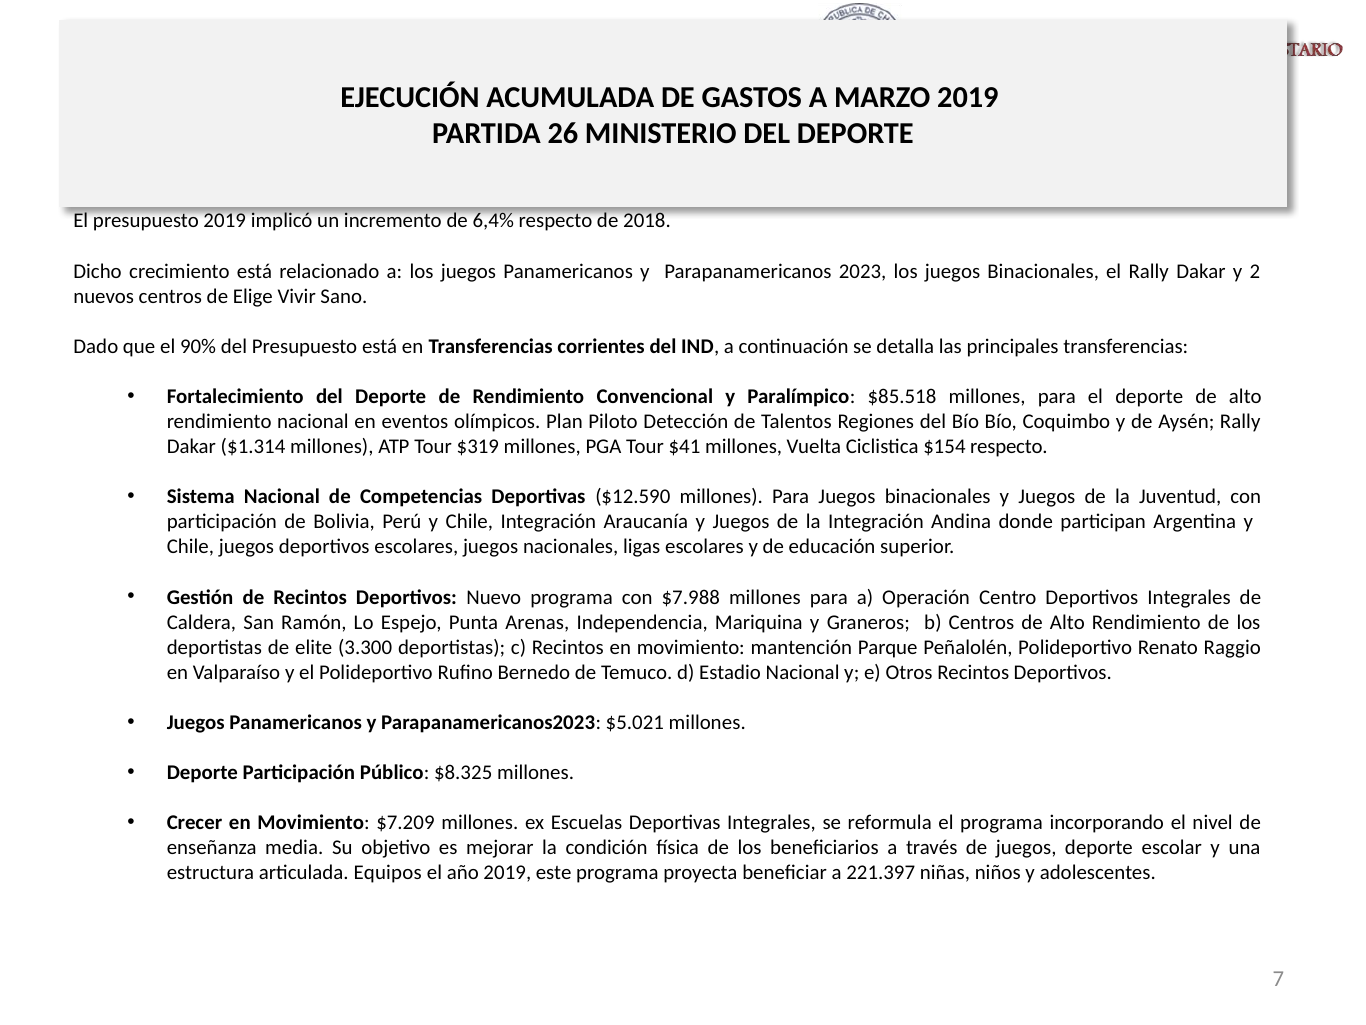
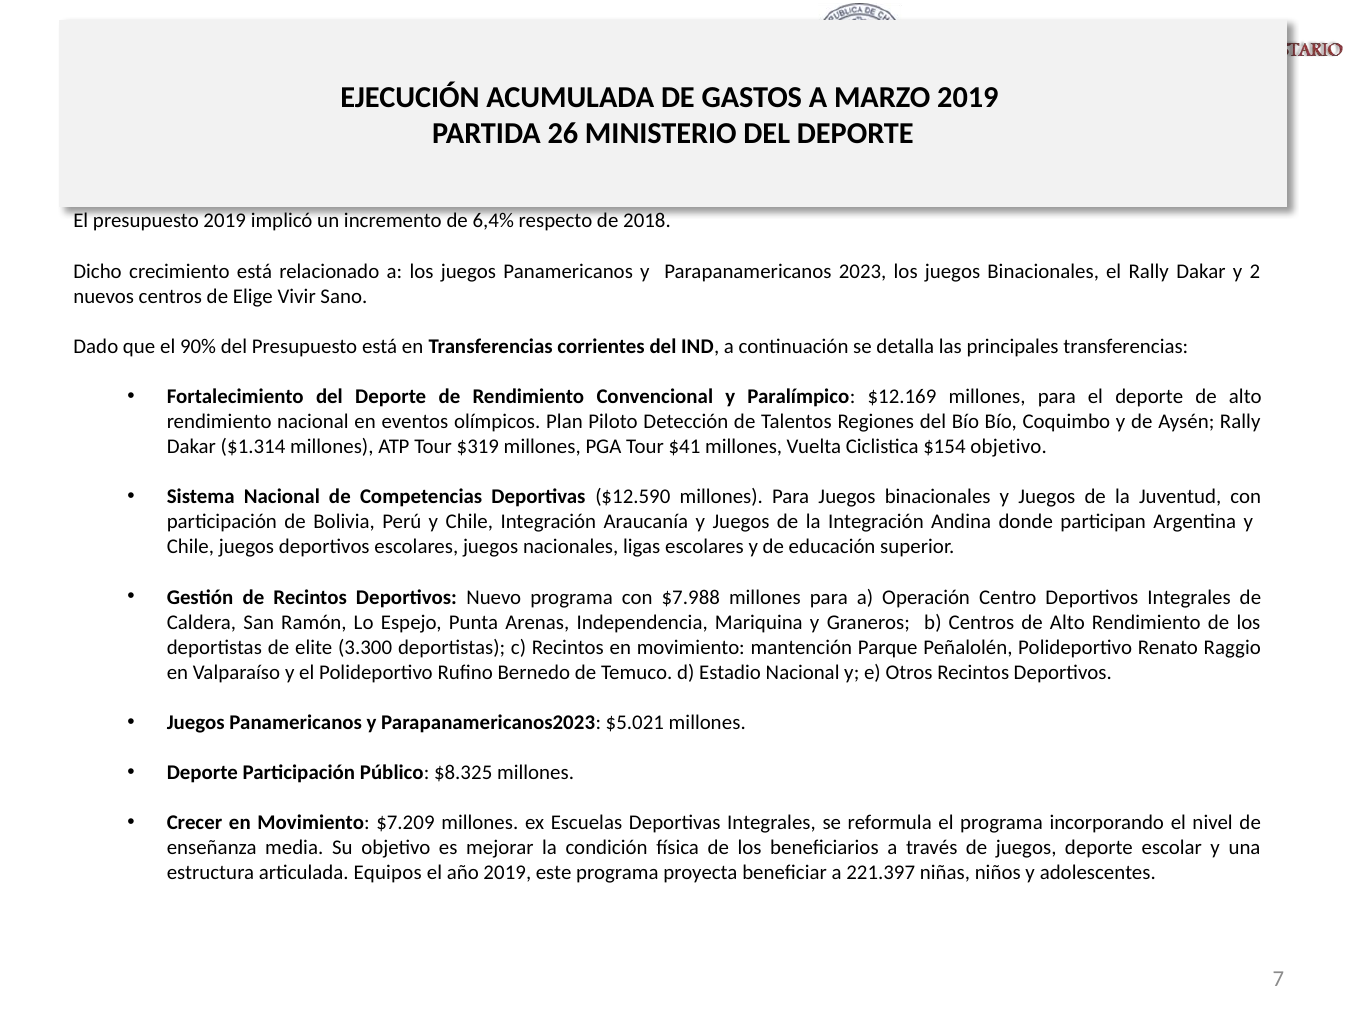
$85.518: $85.518 -> $12.169
$154 respecto: respecto -> objetivo
